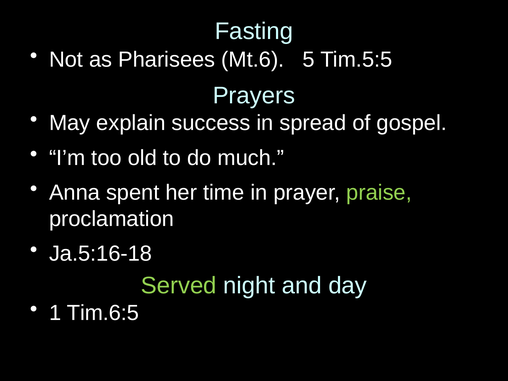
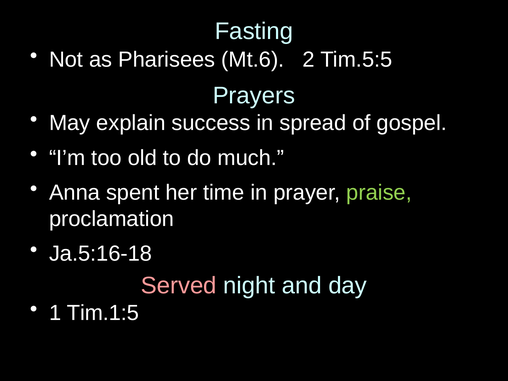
5: 5 -> 2
Served colour: light green -> pink
Tim.6:5: Tim.6:5 -> Tim.1:5
